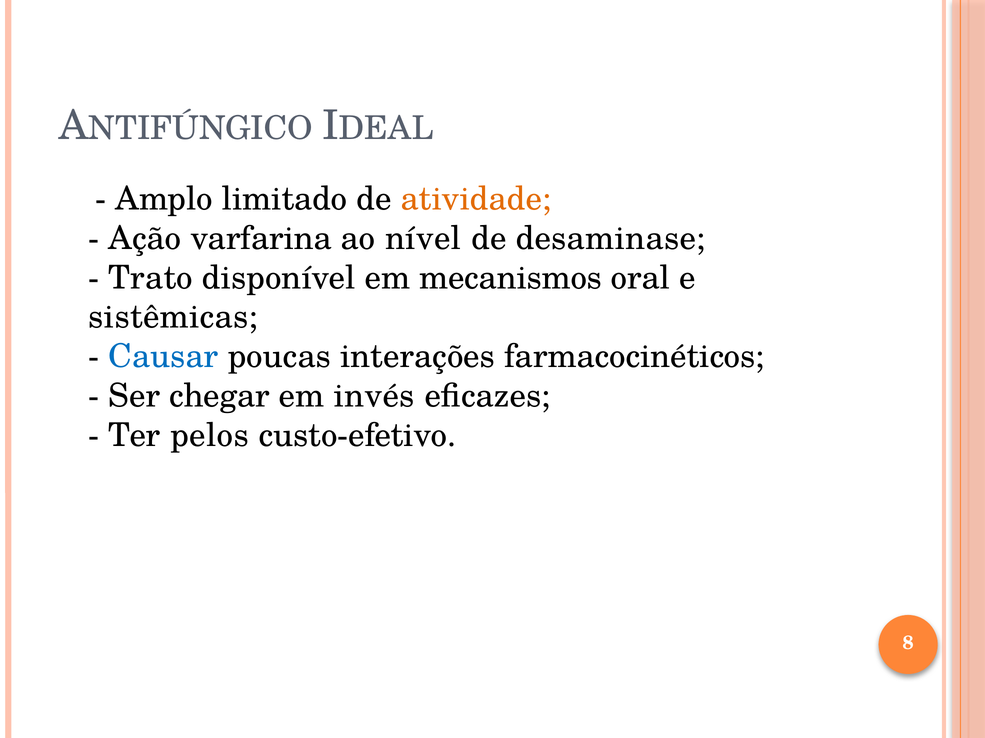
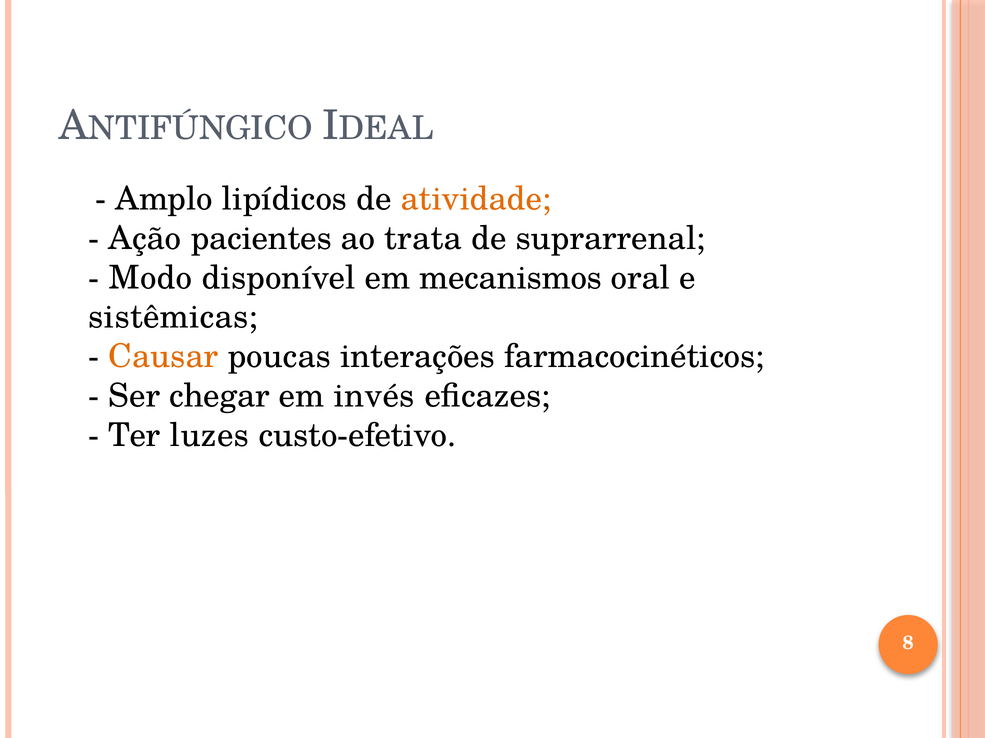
limitado: limitado -> lipídicos
varfarina: varfarina -> pacientes
nível: nível -> trata
desaminase: desaminase -> suprarrenal
Trato: Trato -> Modo
Causar colour: blue -> orange
pelos: pelos -> luzes
